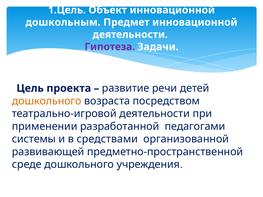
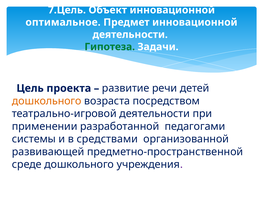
1.Цель: 1.Цель -> 7.Цель
дошкольным: дошкольным -> оптимальное
Гипотеза colour: purple -> green
